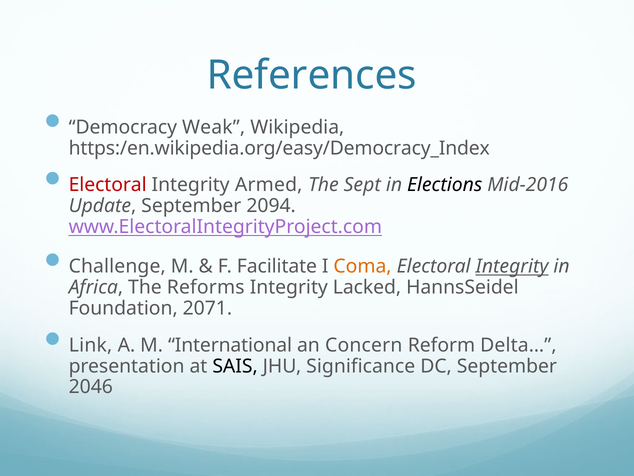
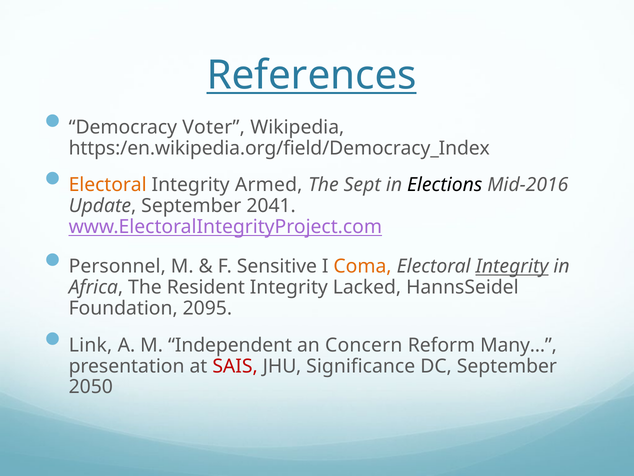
References underline: none -> present
Weak: Weak -> Voter
https:/en.wikipedia.org/easy/Democracy_Index: https:/en.wikipedia.org/easy/Democracy_Index -> https:/en.wikipedia.org/field/Democracy_Index
Electoral at (108, 185) colour: red -> orange
2094: 2094 -> 2041
Challenge: Challenge -> Personnel
Facilitate: Facilitate -> Sensitive
Reforms: Reforms -> Resident
2071: 2071 -> 2095
International: International -> Independent
Delta…: Delta… -> Many…
SAIS colour: black -> red
2046: 2046 -> 2050
